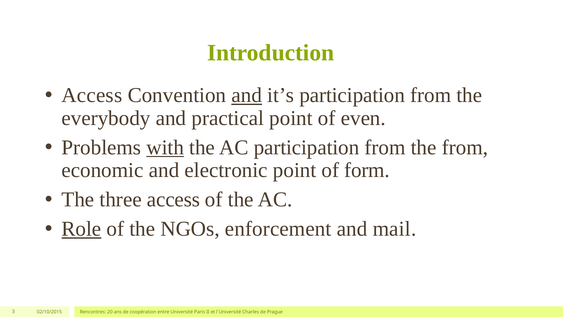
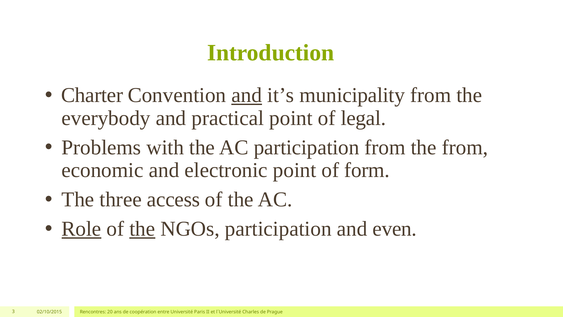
Access at (92, 95): Access -> Charter
it’s participation: participation -> municipality
even: even -> legal
with underline: present -> none
the at (142, 229) underline: none -> present
NGOs enforcement: enforcement -> participation
mail: mail -> even
